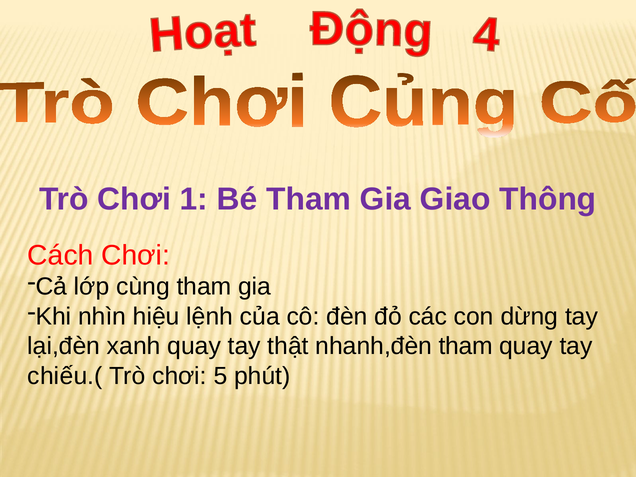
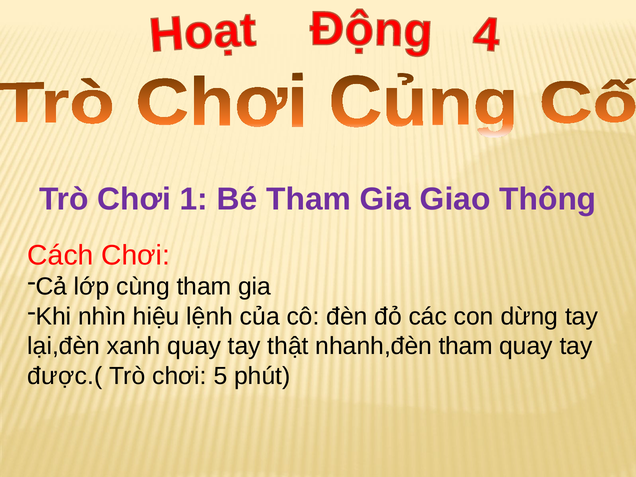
chiếu.(: chiếu.( -> được.(
